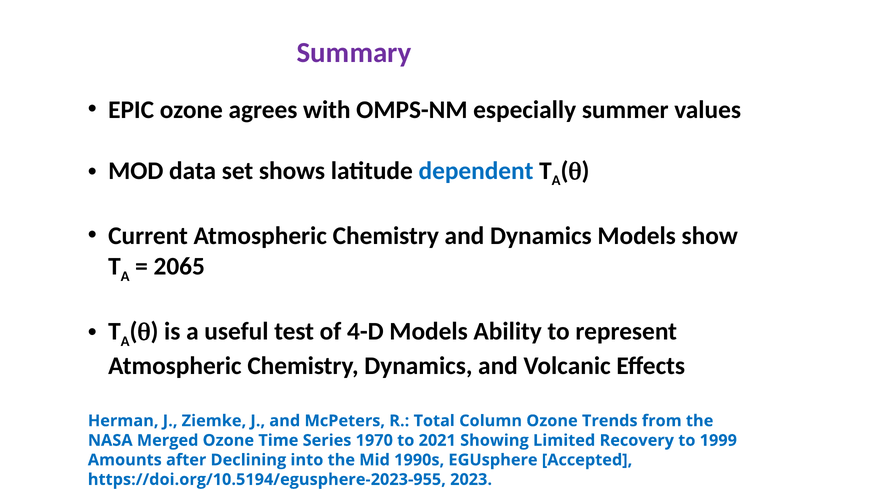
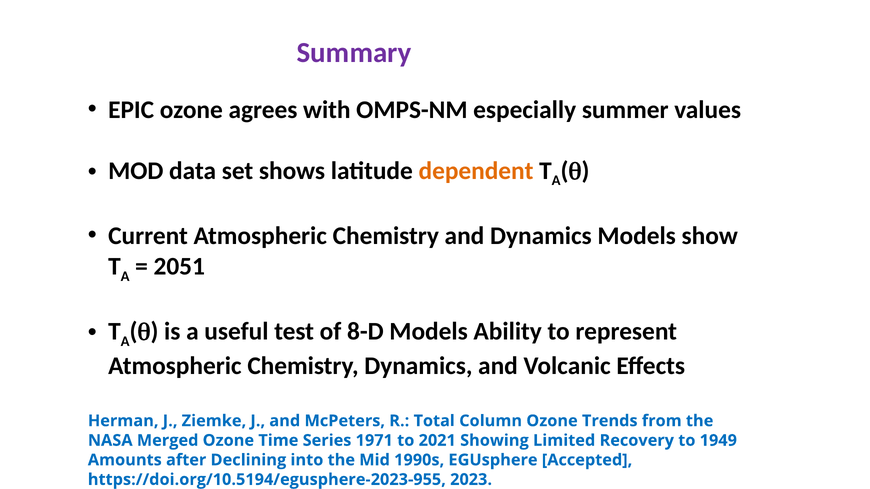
dependent colour: blue -> orange
2065: 2065 -> 2051
4-D: 4-D -> 8-D
1970: 1970 -> 1971
1999: 1999 -> 1949
